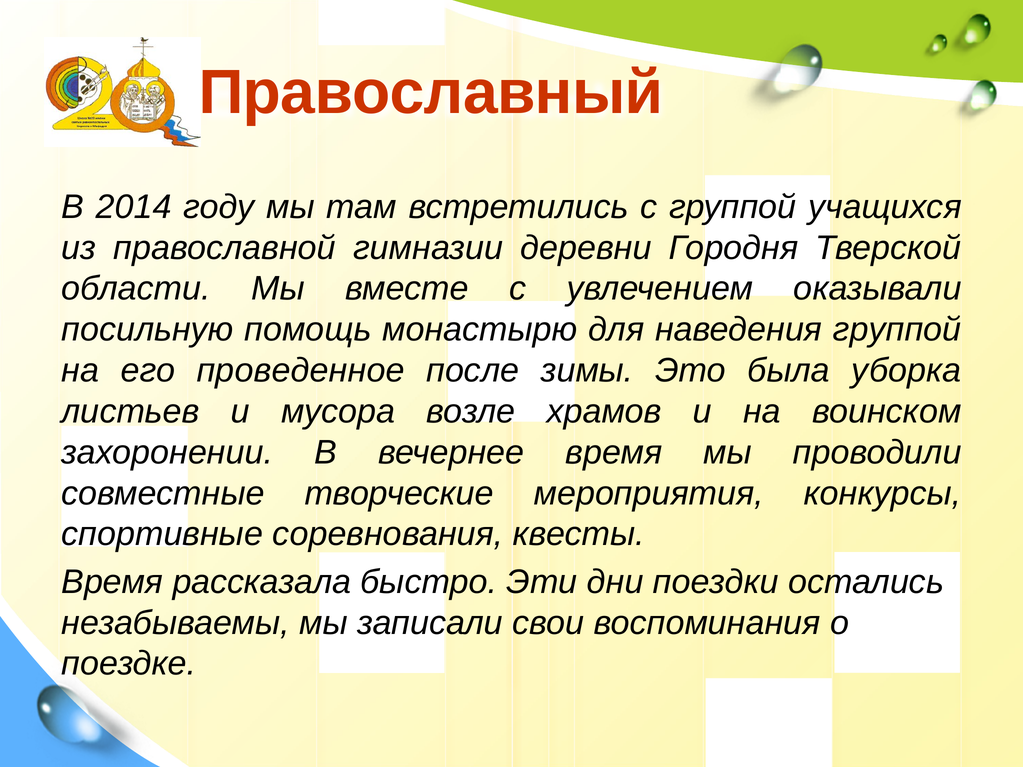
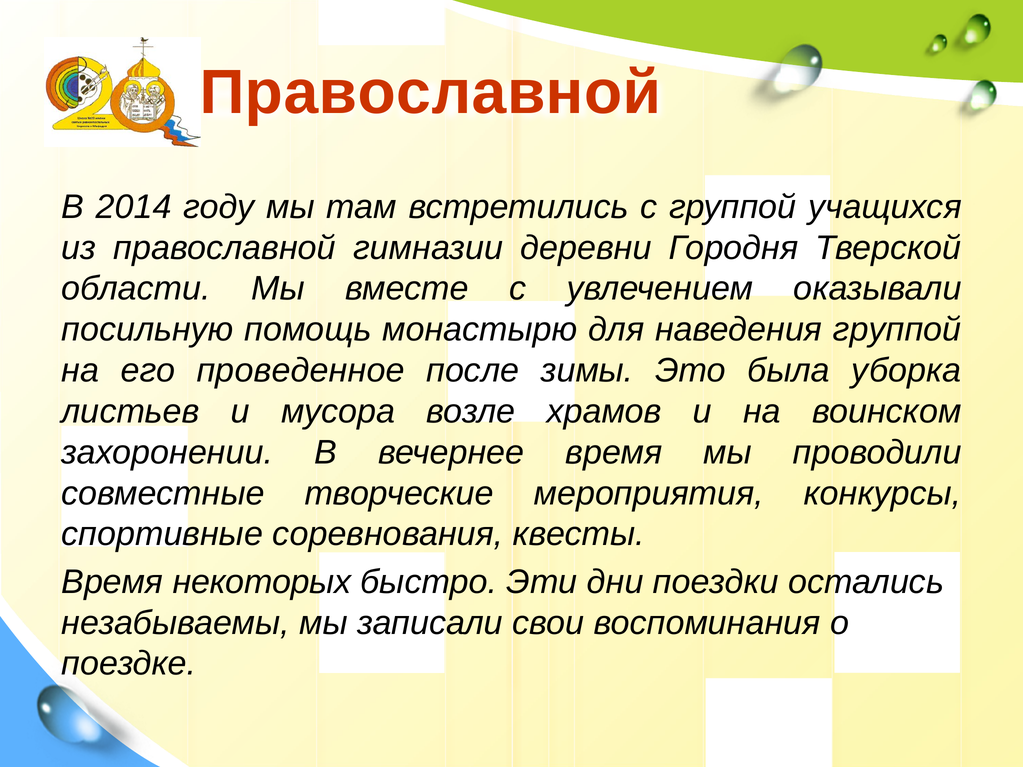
Православный at (431, 93): Православный -> Православной
рассказала: рассказала -> некоторых
